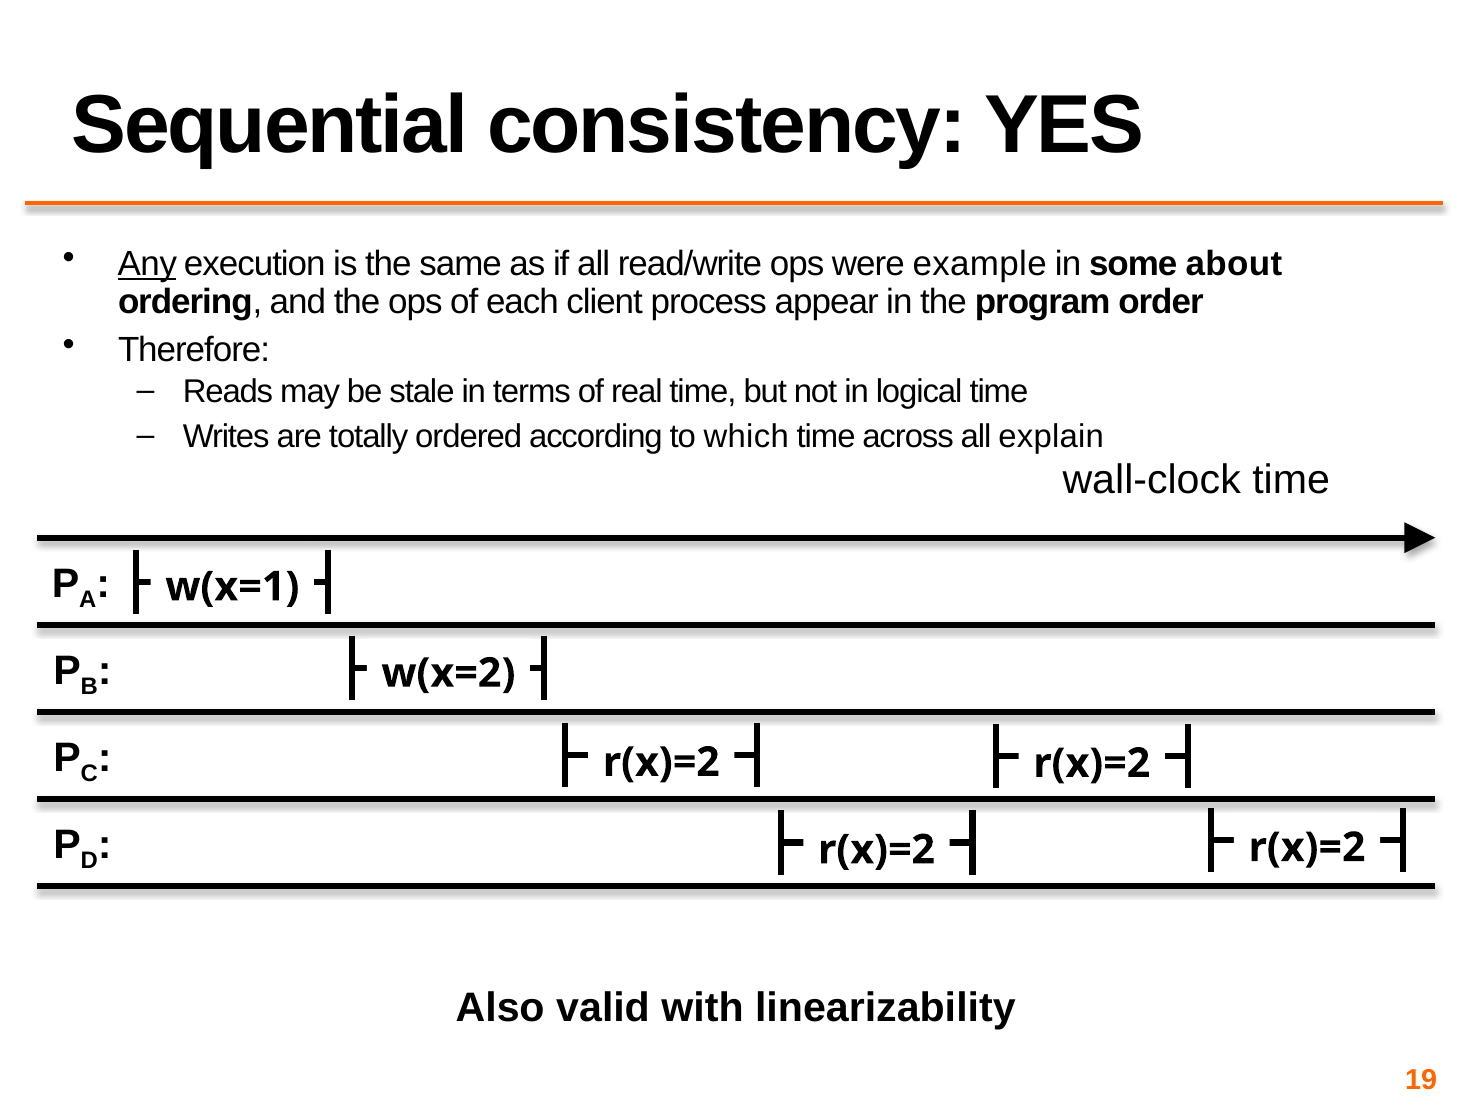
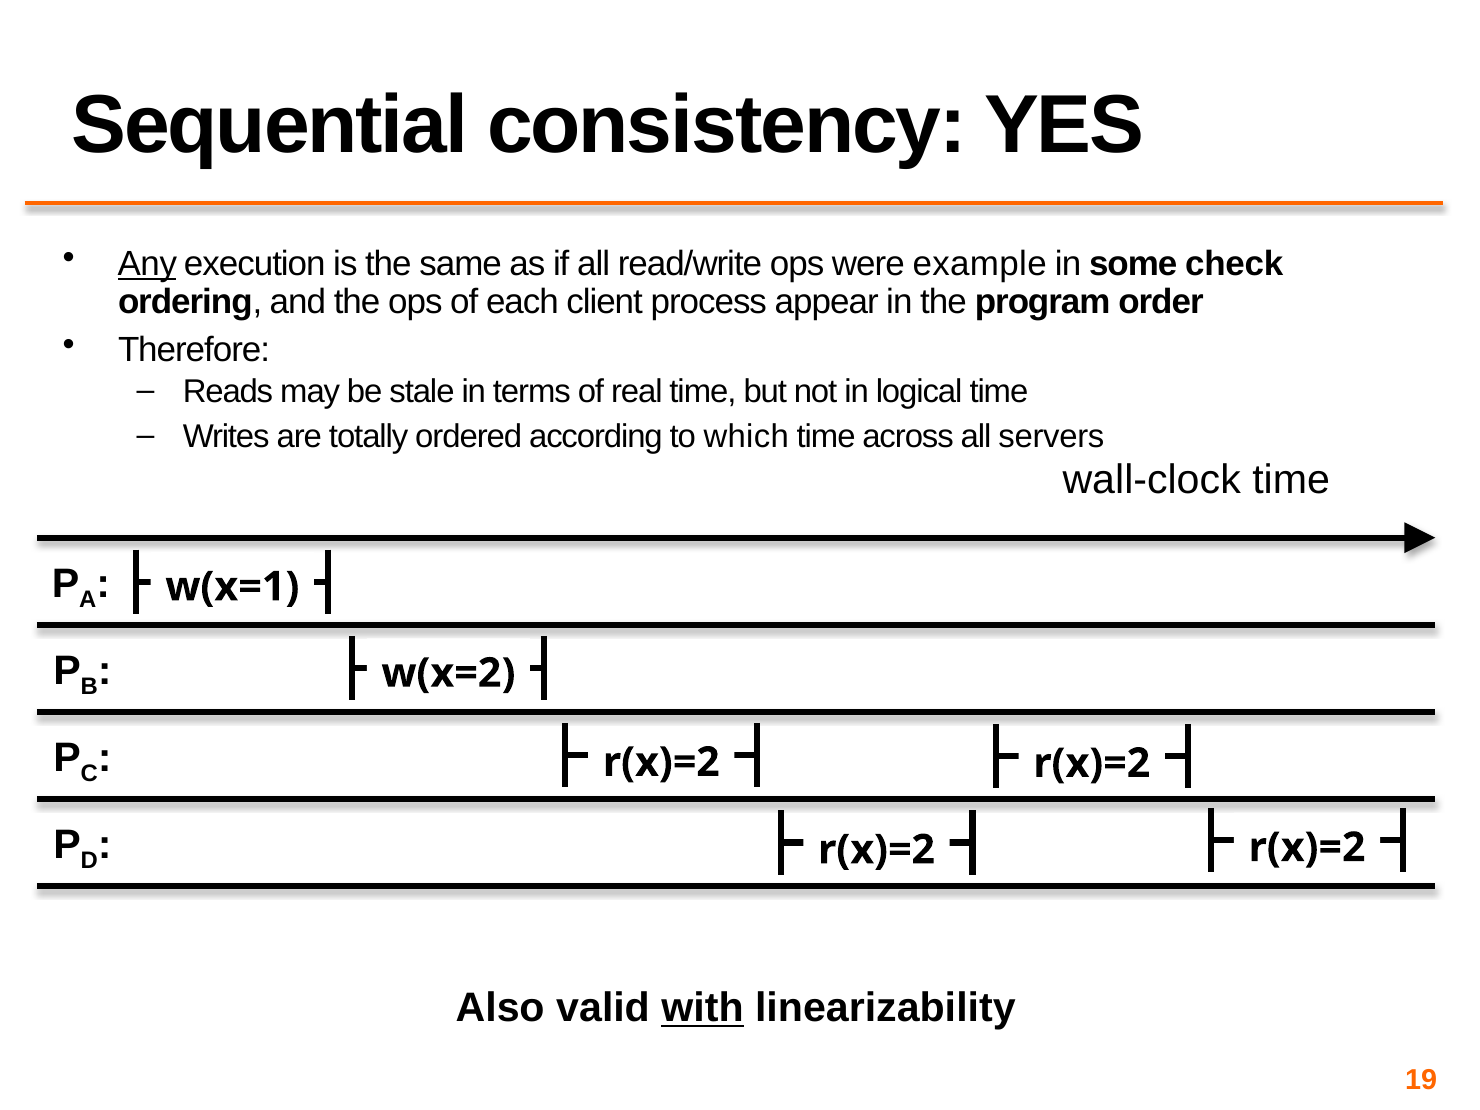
about: about -> check
explain: explain -> servers
with underline: none -> present
